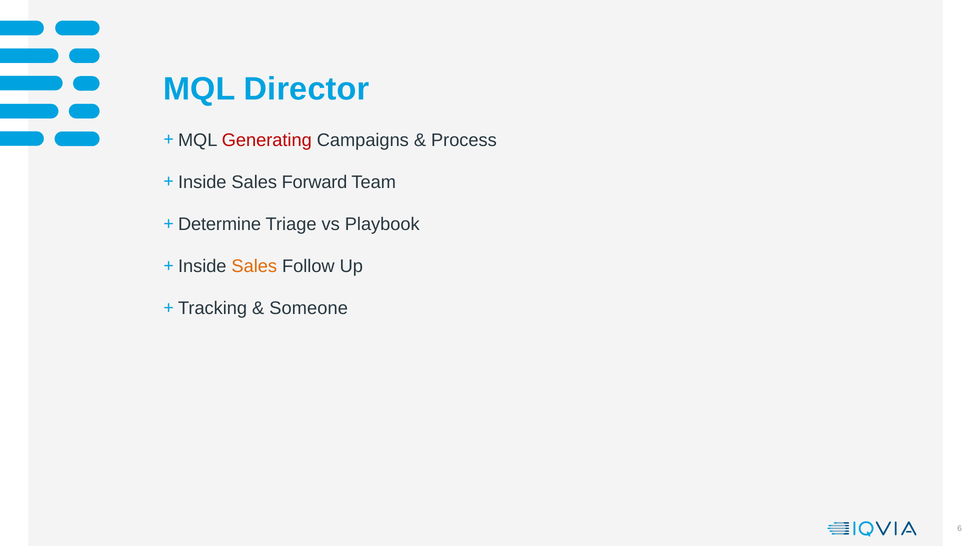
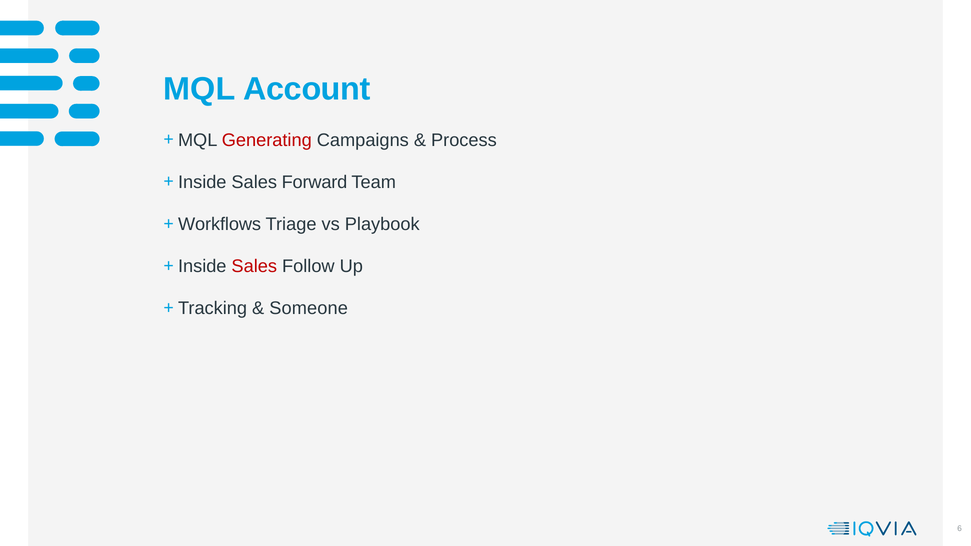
Director: Director -> Account
Determine: Determine -> Workflows
Sales at (254, 266) colour: orange -> red
